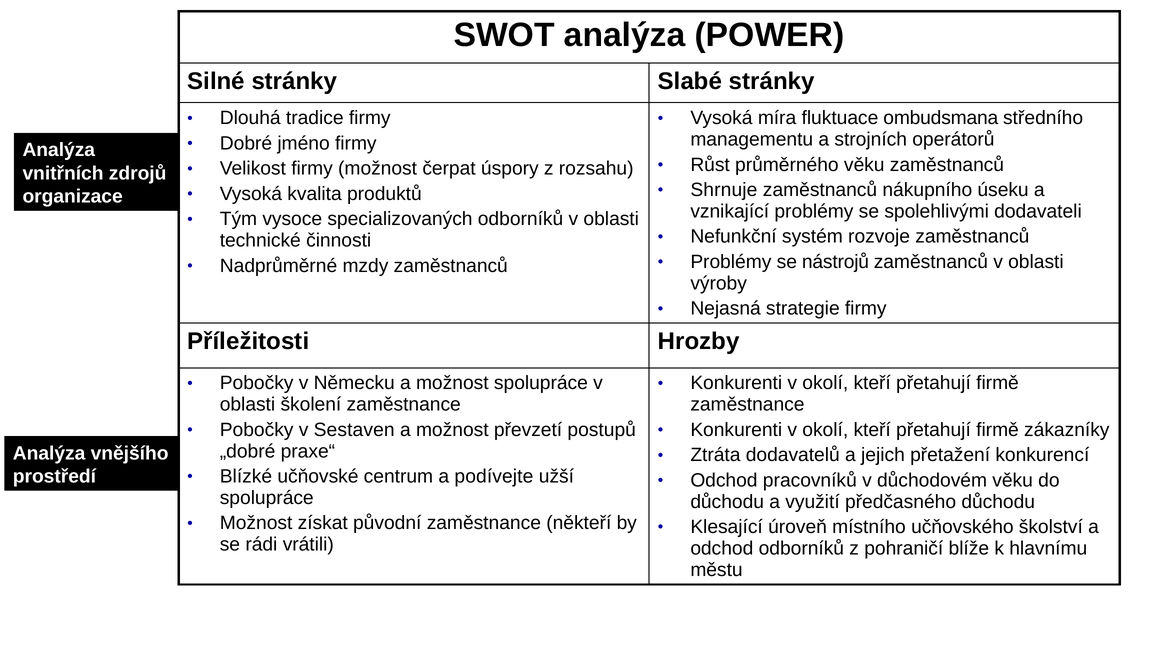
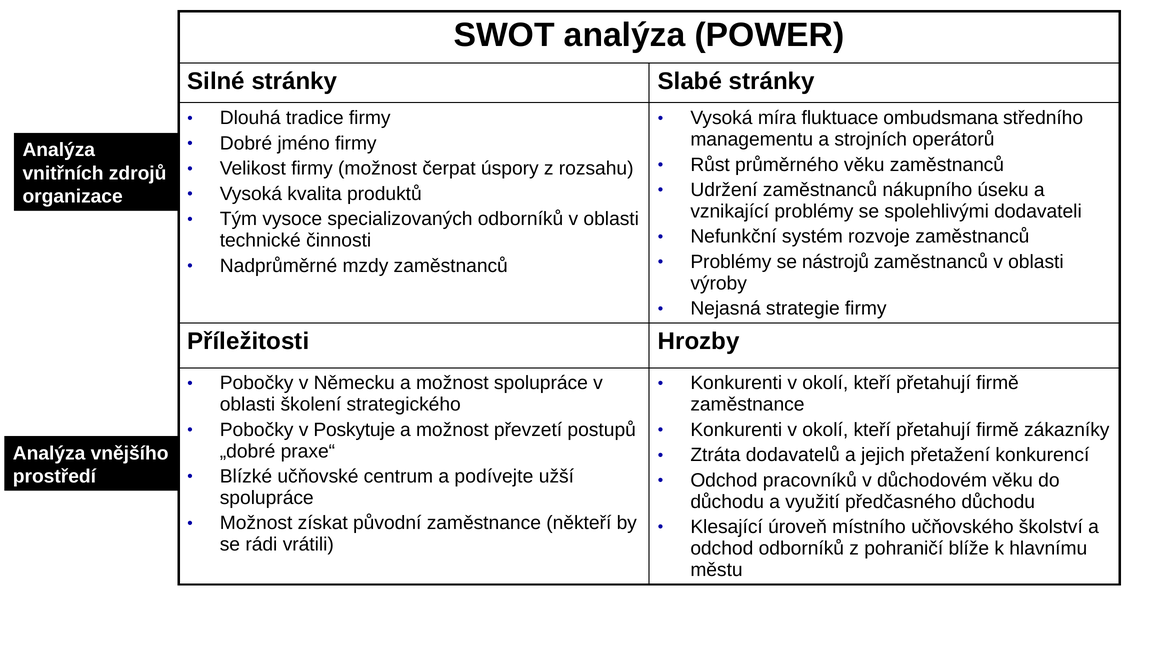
Shrnuje: Shrnuje -> Udržení
školení zaměstnance: zaměstnance -> strategického
Sestaven: Sestaven -> Poskytuje
